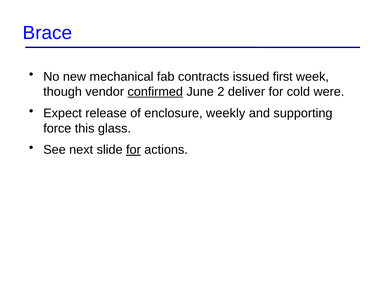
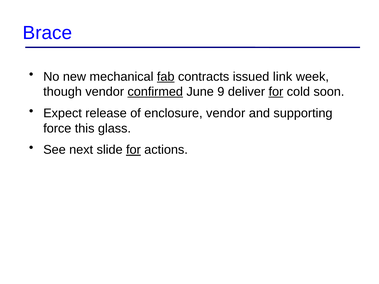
fab underline: none -> present
first: first -> link
2: 2 -> 9
for at (276, 92) underline: none -> present
were: were -> soon
enclosure weekly: weekly -> vendor
